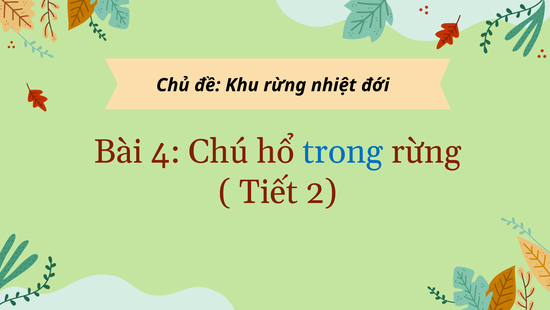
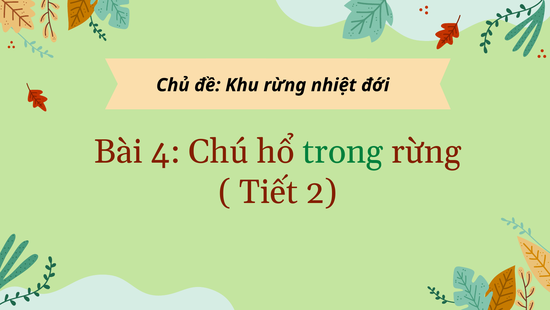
trong colour: blue -> green
